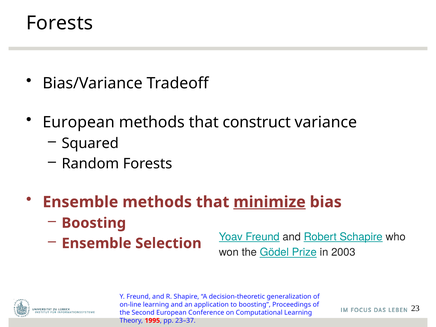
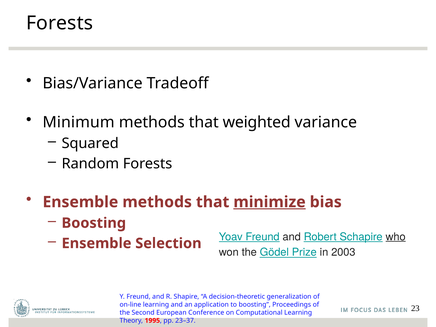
European at (79, 122): European -> Minimum
construct: construct -> weighted
who underline: none -> present
